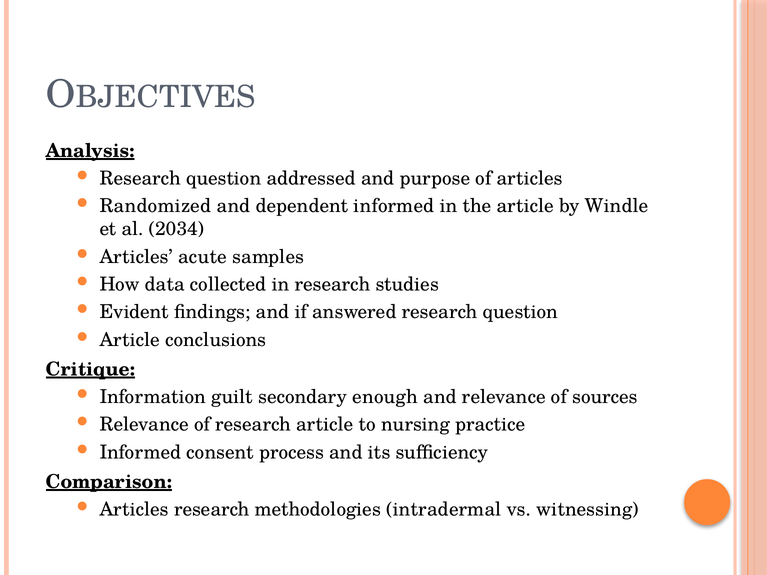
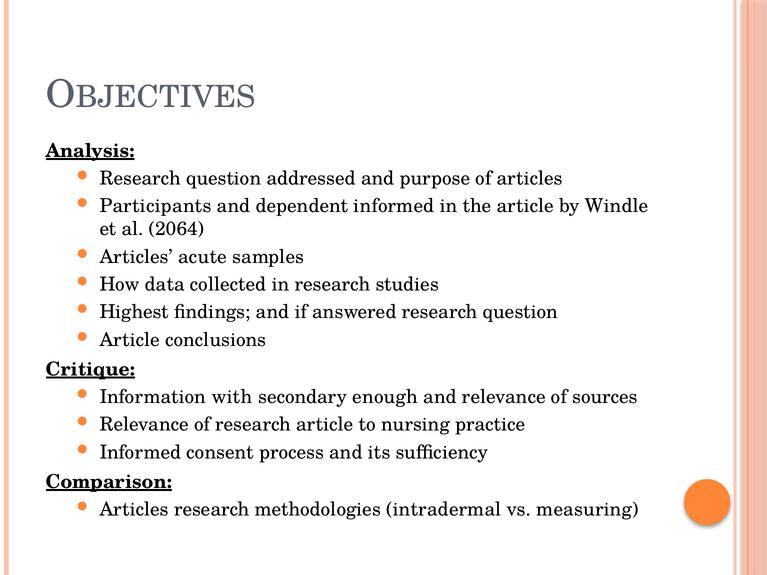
Randomized: Randomized -> Participants
2034: 2034 -> 2064
Evident: Evident -> Highest
guilt: guilt -> with
witnessing: witnessing -> measuring
